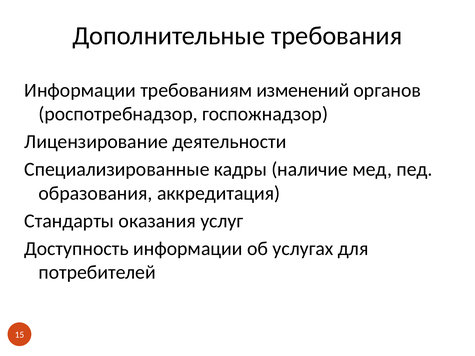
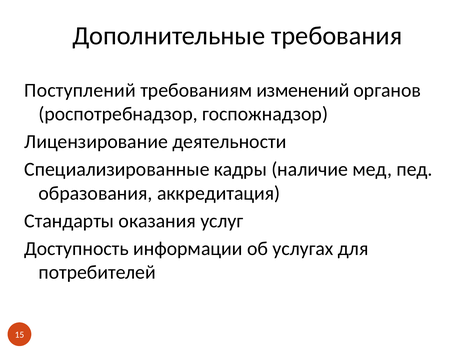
Информации at (80, 90): Информации -> Поступлений
